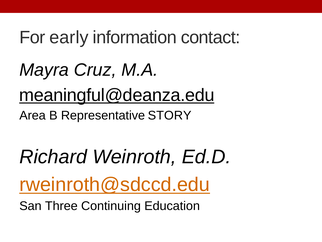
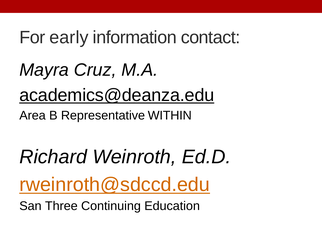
meaningful@deanza.edu: meaningful@deanza.edu -> academics@deanza.edu
STORY: STORY -> WITHIN
